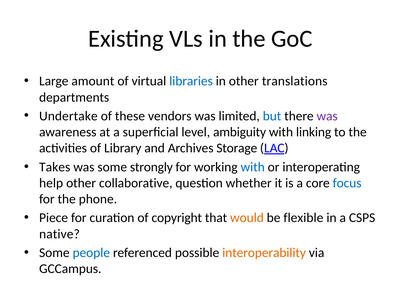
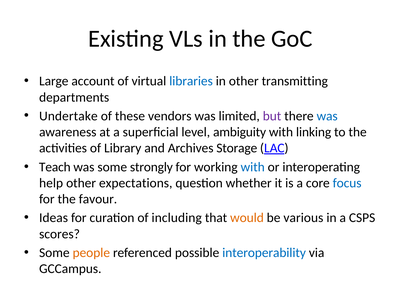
amount: amount -> account
translations: translations -> transmitting
but colour: blue -> purple
was at (327, 116) colour: purple -> blue
Takes: Takes -> Teach
collaborative: collaborative -> expectations
phone: phone -> favour
Piece: Piece -> Ideas
copyright: copyright -> including
flexible: flexible -> various
native: native -> scores
people colour: blue -> orange
interoperability colour: orange -> blue
